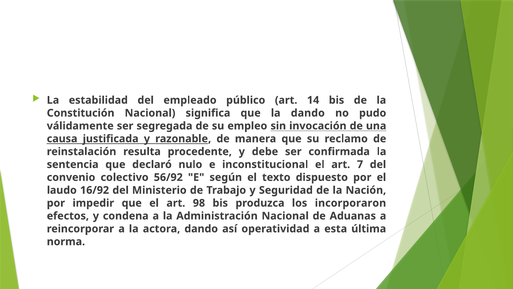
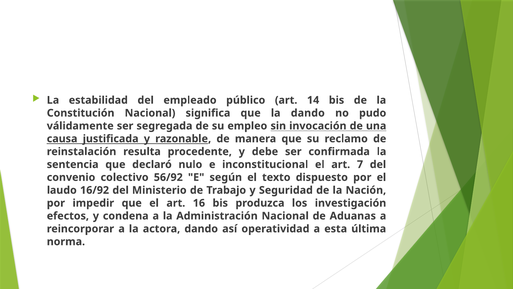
98: 98 -> 16
incorporaron: incorporaron -> investigación
